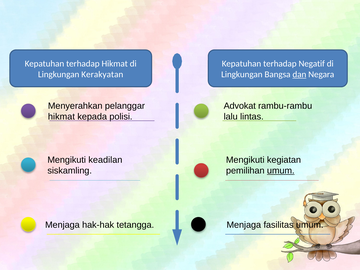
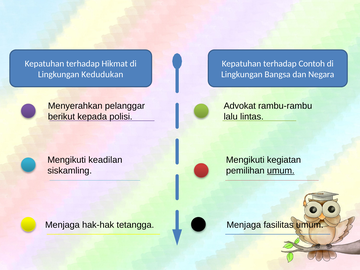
Negatif: Negatif -> Contoh
Kerakyatan: Kerakyatan -> Kedudukan
dan underline: present -> none
hikmat at (61, 117): hikmat -> berikut
